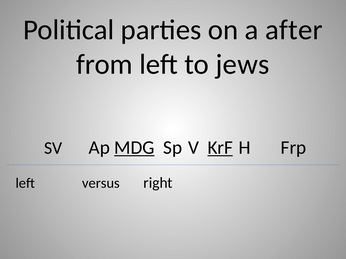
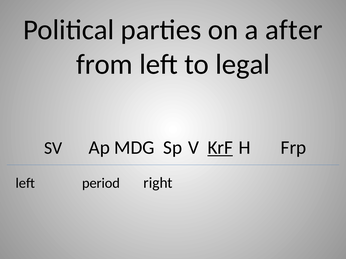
jews: jews -> legal
MDG underline: present -> none
versus: versus -> period
